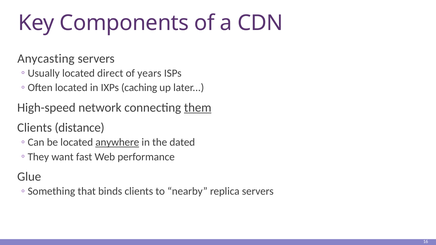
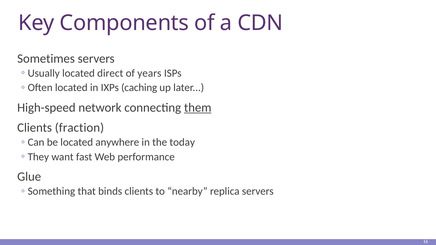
Anycasting: Anycasting -> Sometimes
distance: distance -> fraction
anywhere underline: present -> none
dated: dated -> today
